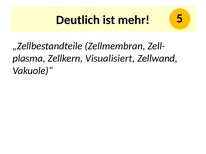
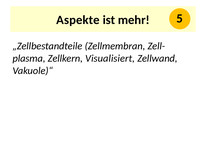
Deutlich: Deutlich -> Aspekte
